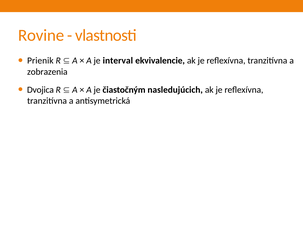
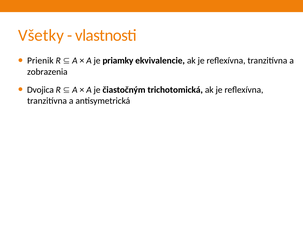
Rovine: Rovine -> Všetky
interval: interval -> priamky
nasledujúcich: nasledujúcich -> trichotomická
